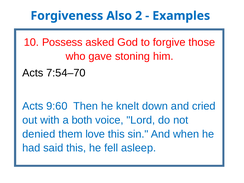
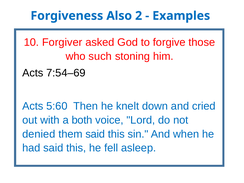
Possess: Possess -> Forgiver
gave: gave -> such
7:54–70: 7:54–70 -> 7:54–69
9:60: 9:60 -> 5:60
them love: love -> said
